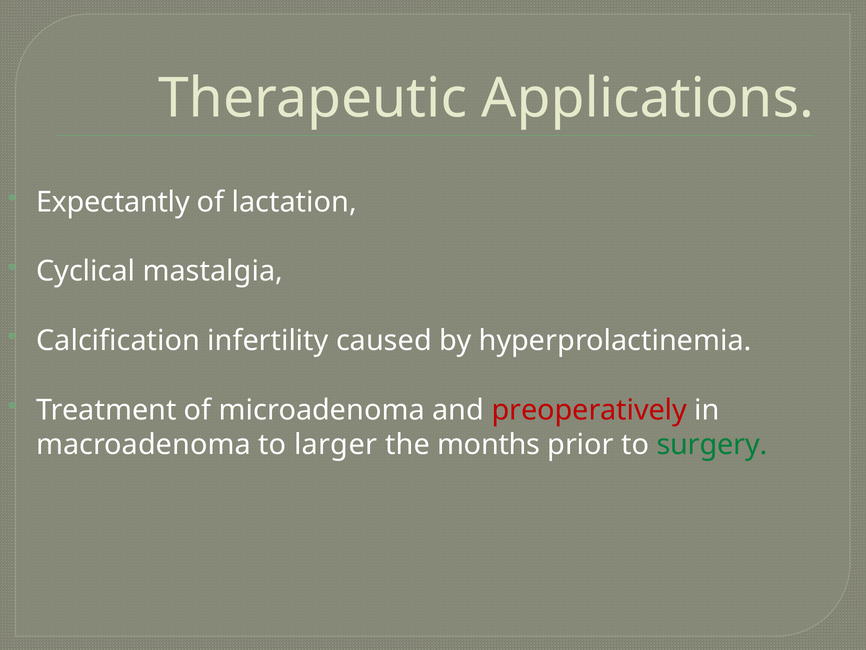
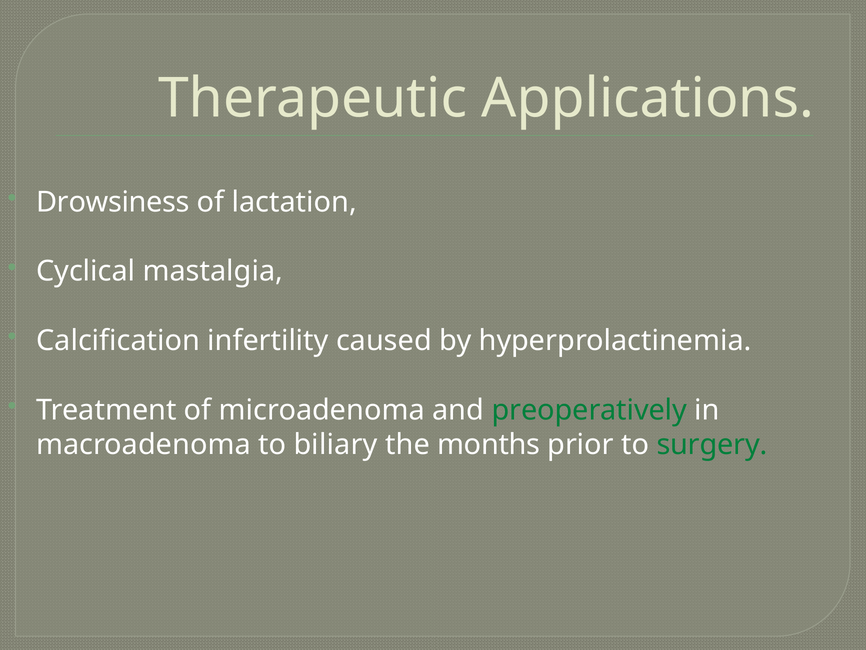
Expectantly: Expectantly -> Drowsiness
preoperatively colour: red -> green
larger: larger -> biliary
